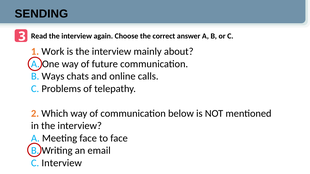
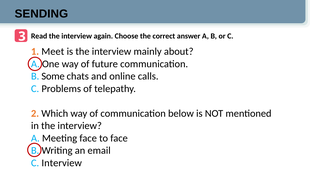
Work: Work -> Meet
Ways: Ways -> Some
